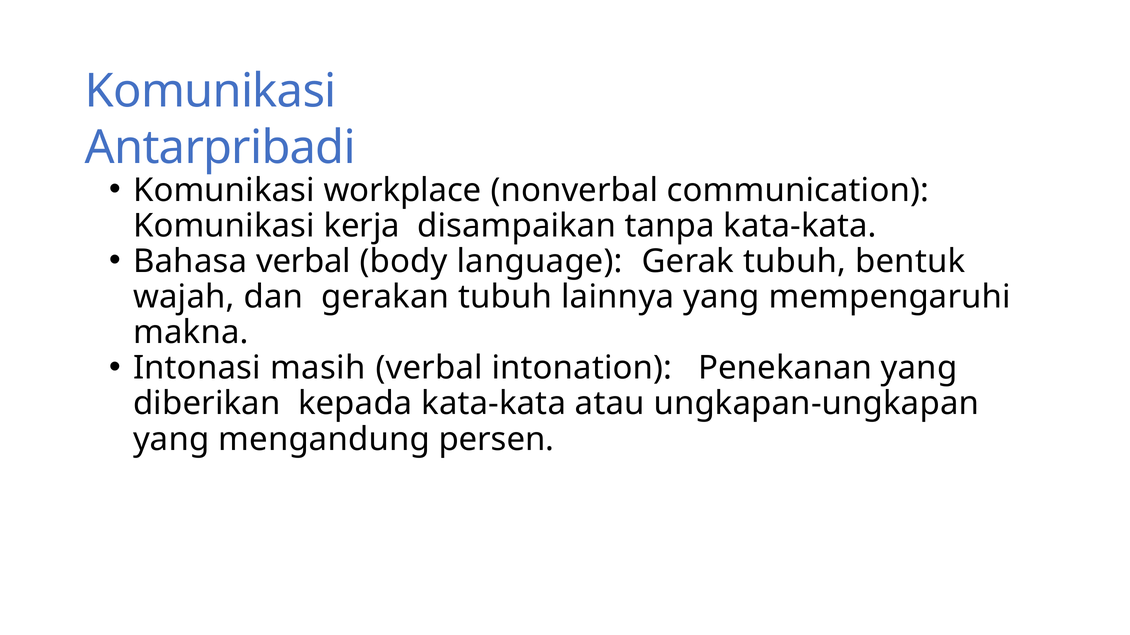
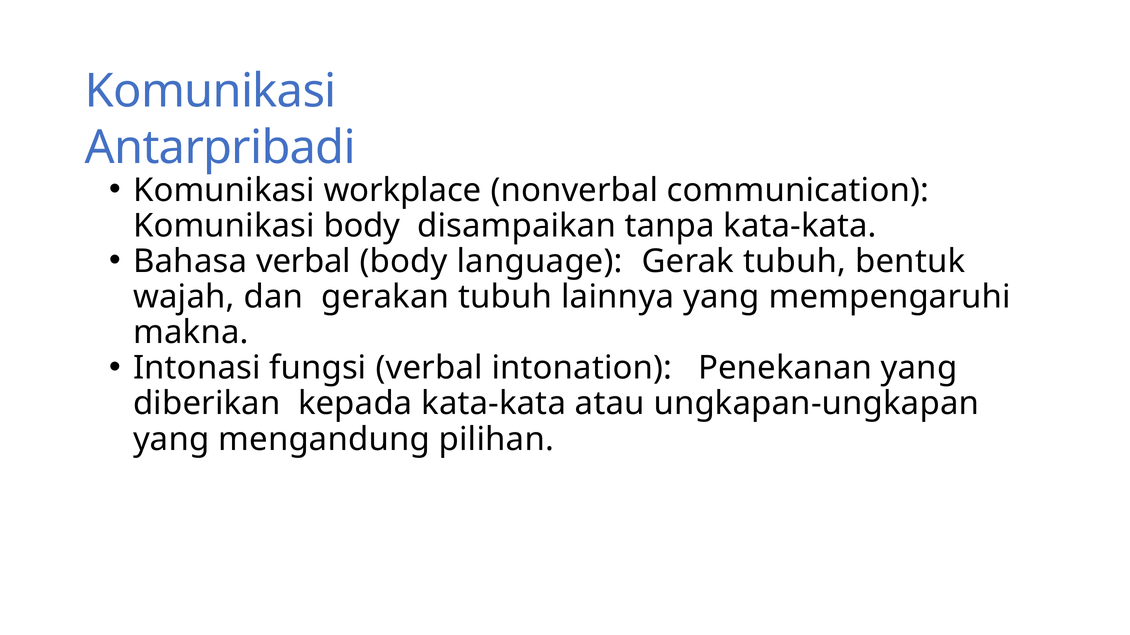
Komunikasi kerja: kerja -> body
masih: masih -> fungsi
persen: persen -> pilihan
